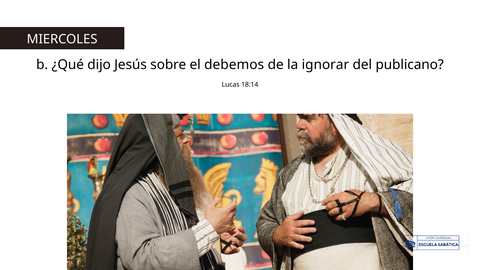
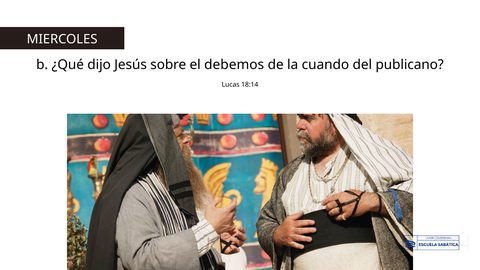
ignorar: ignorar -> cuando
